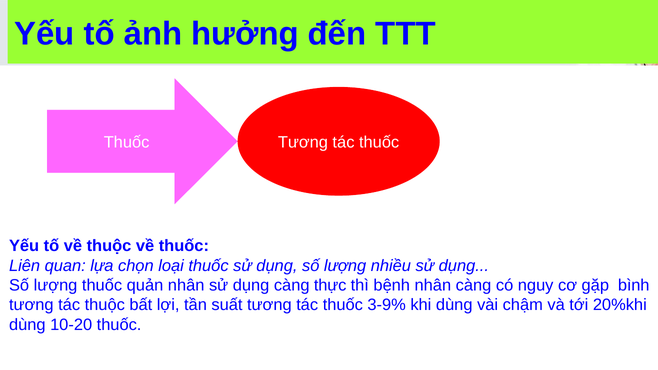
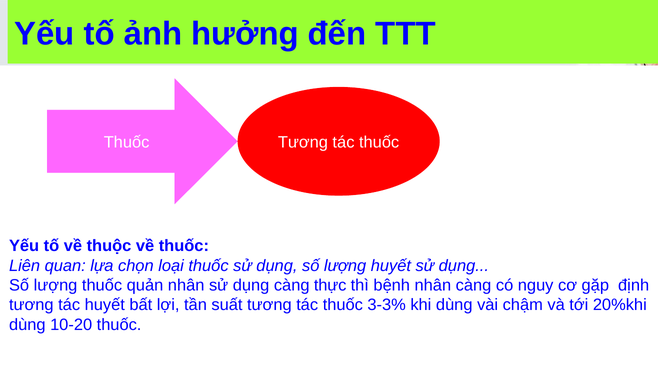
lượng nhiều: nhiều -> huyết
bình: bình -> định
tác thuộc: thuộc -> huyết
3-9%: 3-9% -> 3-3%
